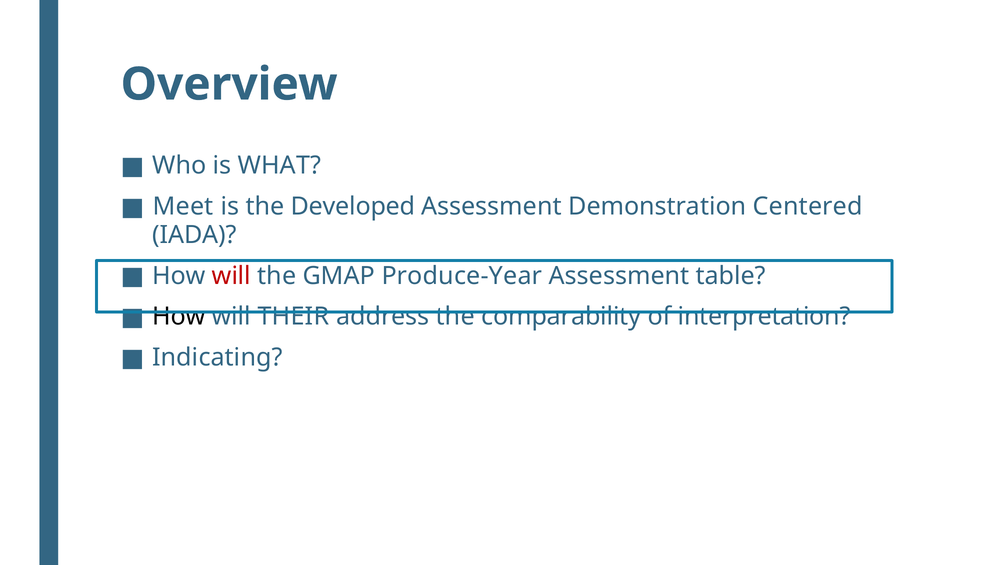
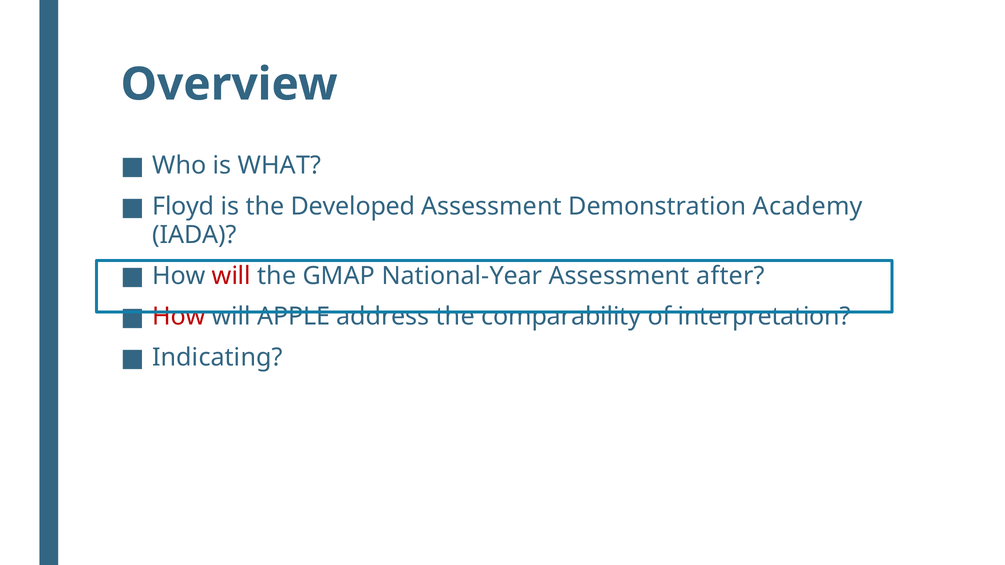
Meet: Meet -> Floyd
Centered: Centered -> Academy
Produce-Year: Produce-Year -> National-Year
table: table -> after
How at (179, 317) colour: black -> red
THEIR: THEIR -> APPLE
